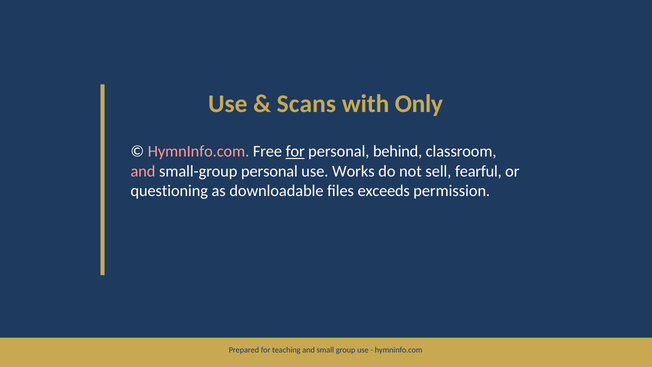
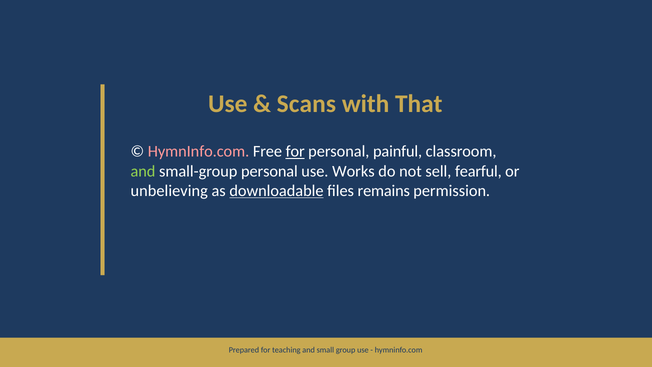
Only: Only -> That
behind: behind -> painful
and at (143, 171) colour: pink -> light green
questioning: questioning -> unbelieving
downloadable underline: none -> present
exceeds: exceeds -> remains
